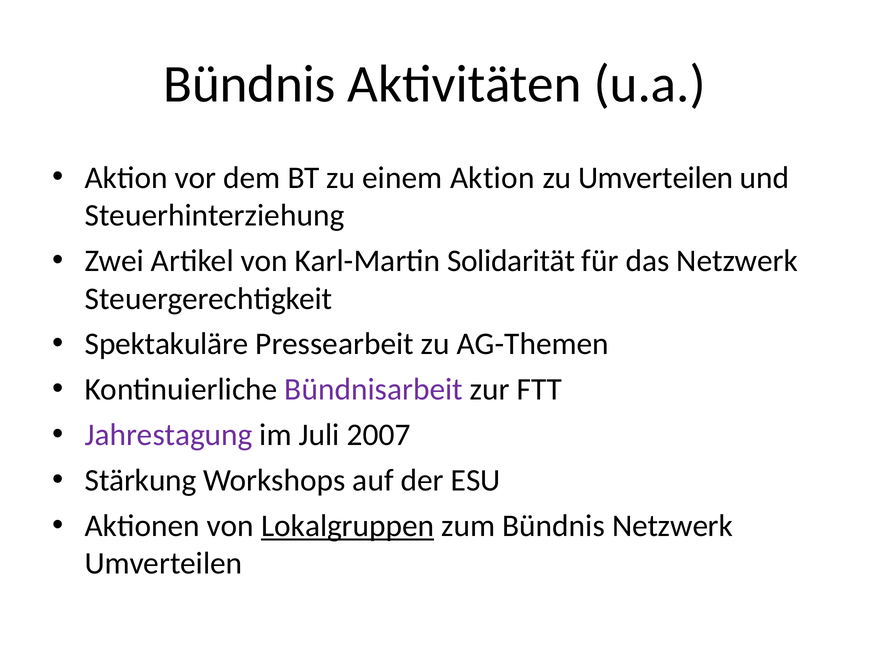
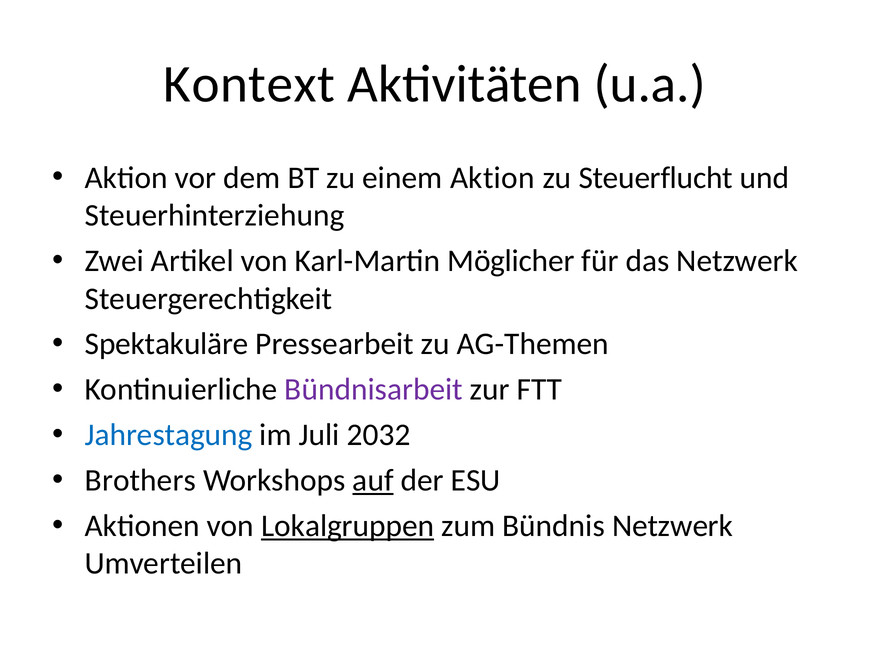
Bündnis at (250, 84): Bündnis -> Kontext
zu Umverteilen: Umverteilen -> Steuerflucht
Solidarität: Solidarität -> Möglicher
Jahrestagung colour: purple -> blue
2007: 2007 -> 2032
Stärkung: Stärkung -> Brothers
auf underline: none -> present
